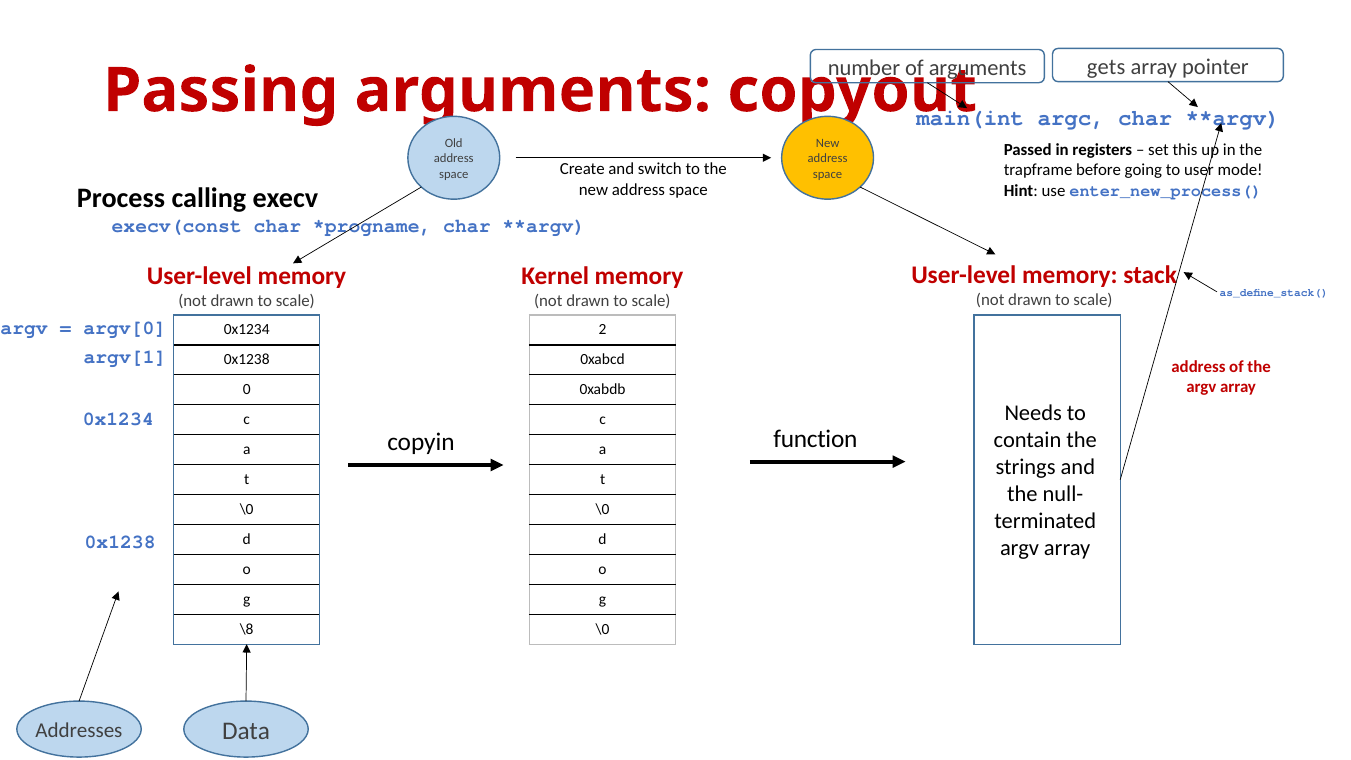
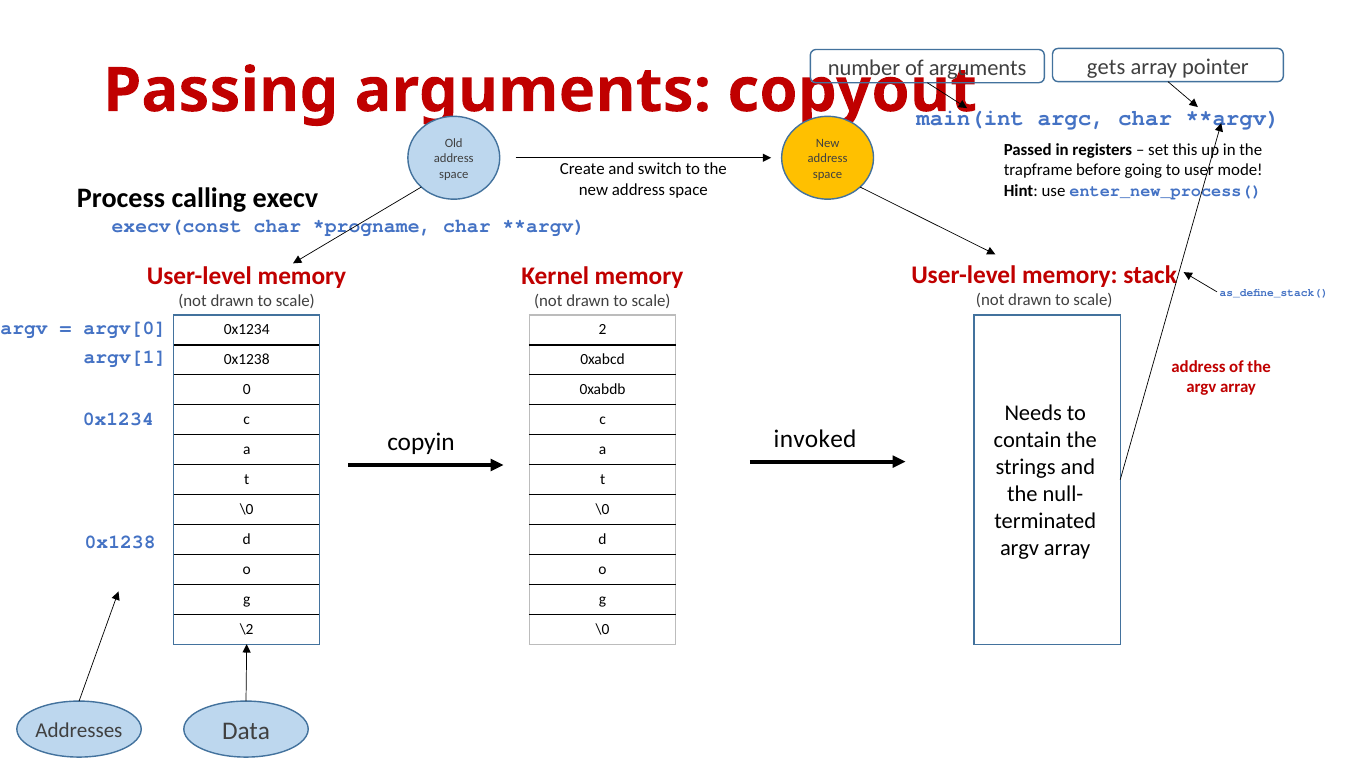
function: function -> invoked
\8: \8 -> \2
